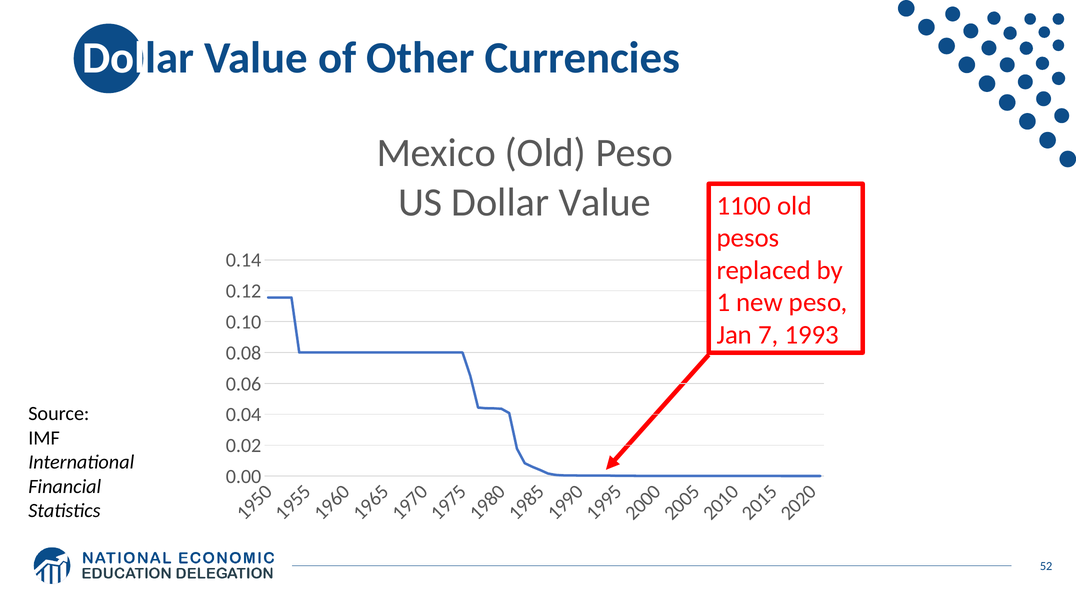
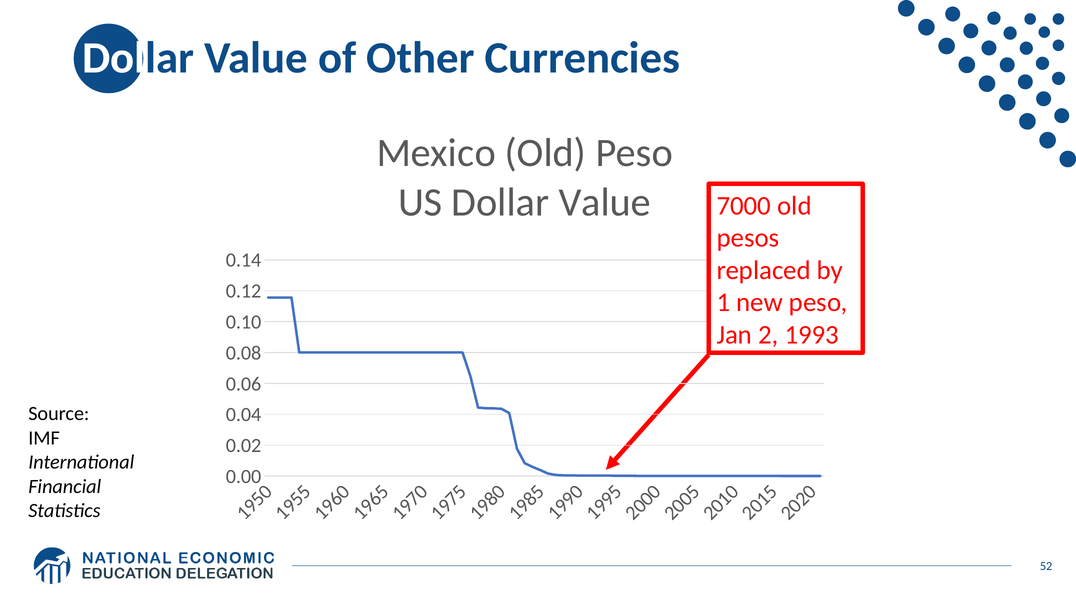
1100: 1100 -> 7000
Jan 7: 7 -> 2
